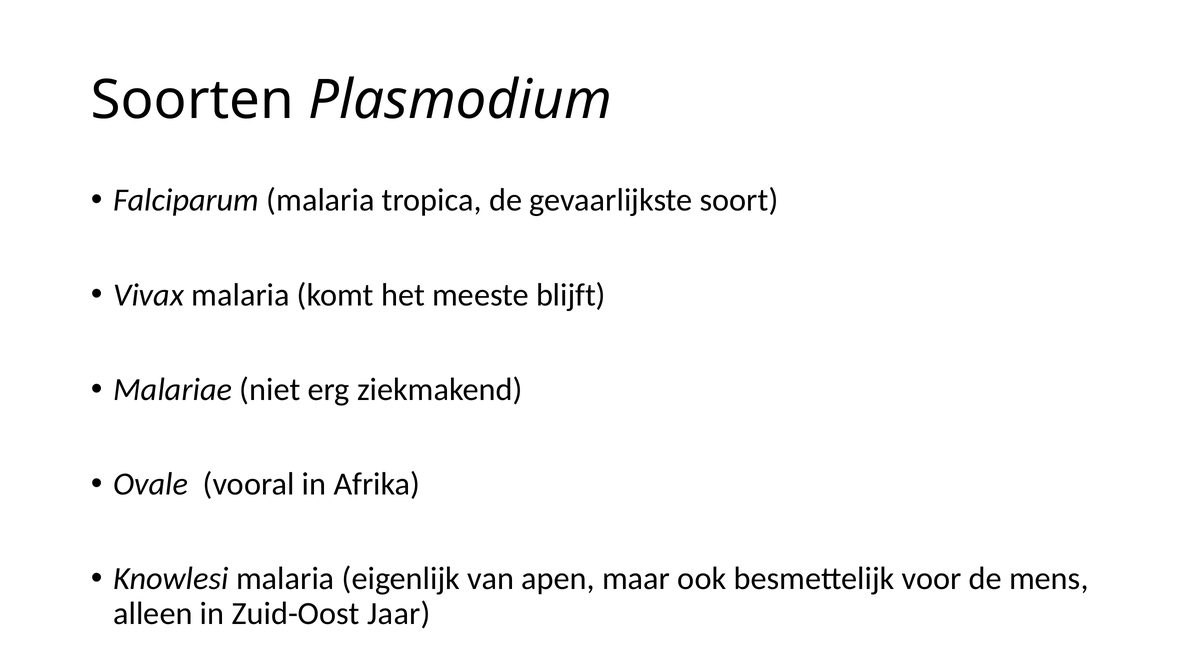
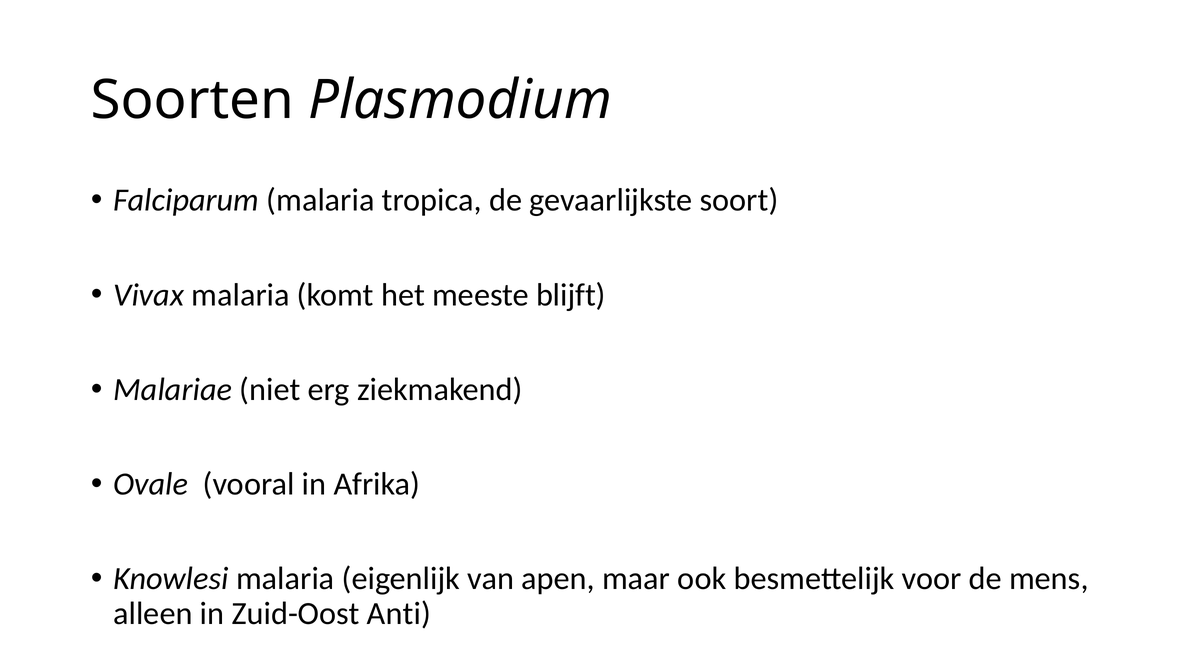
Jaar: Jaar -> Anti
